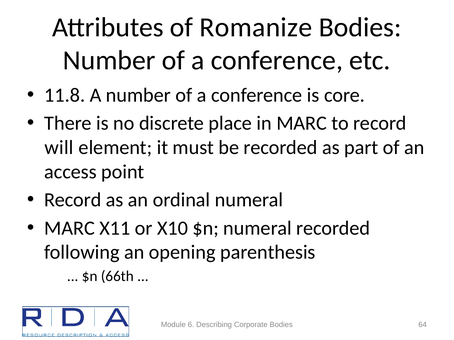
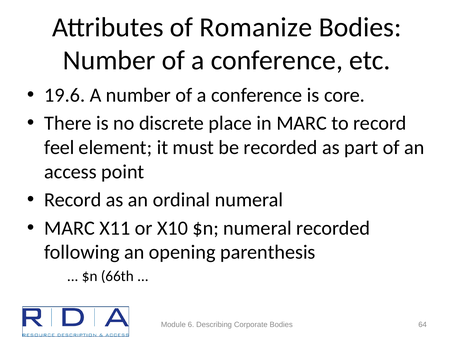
11.8: 11.8 -> 19.6
will: will -> feel
